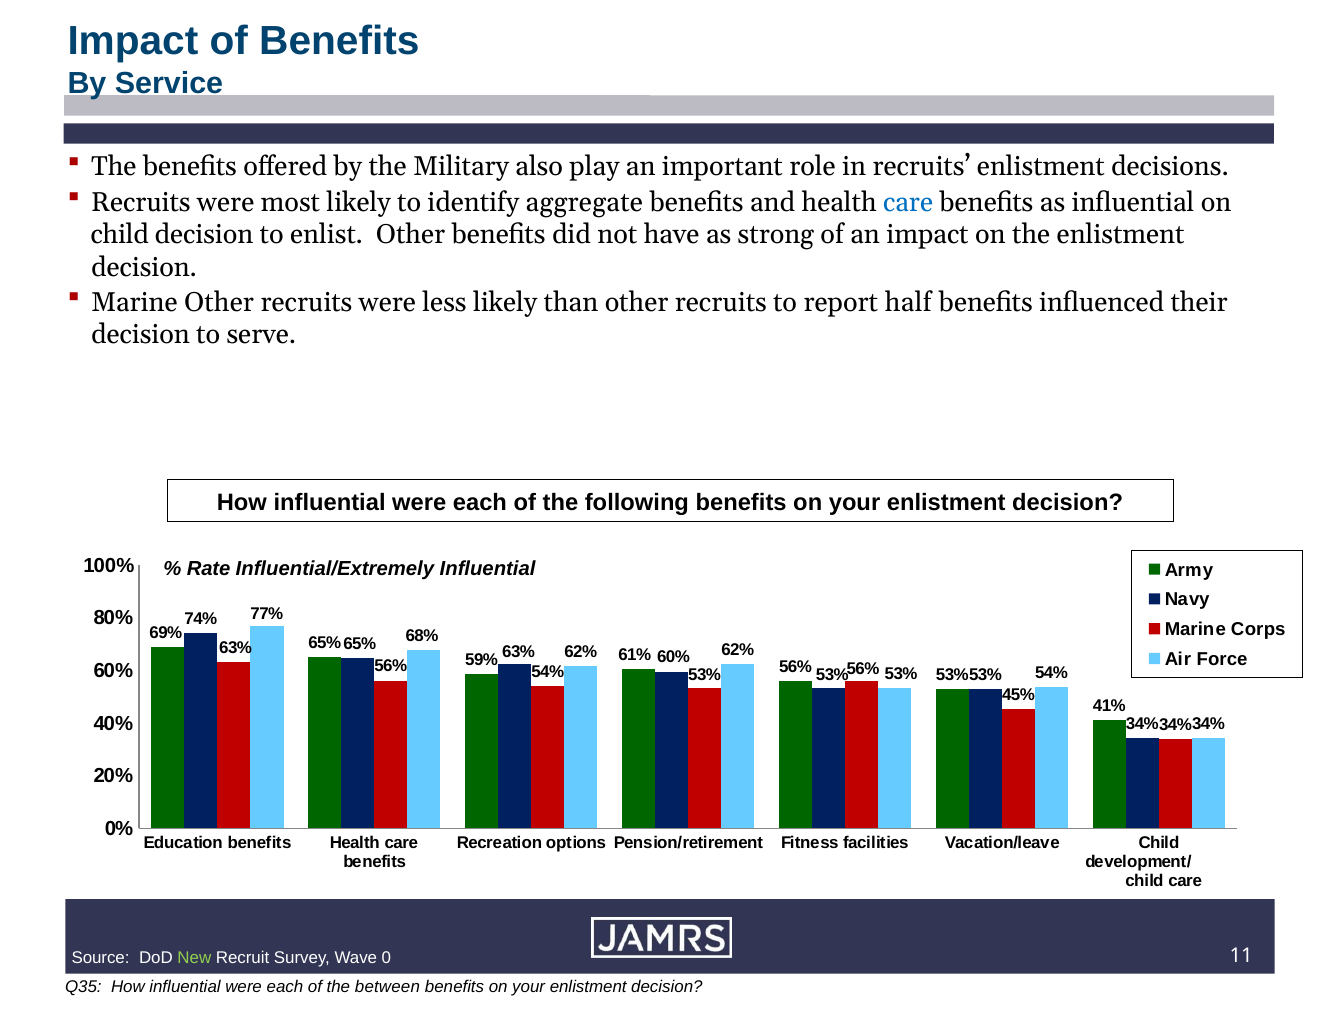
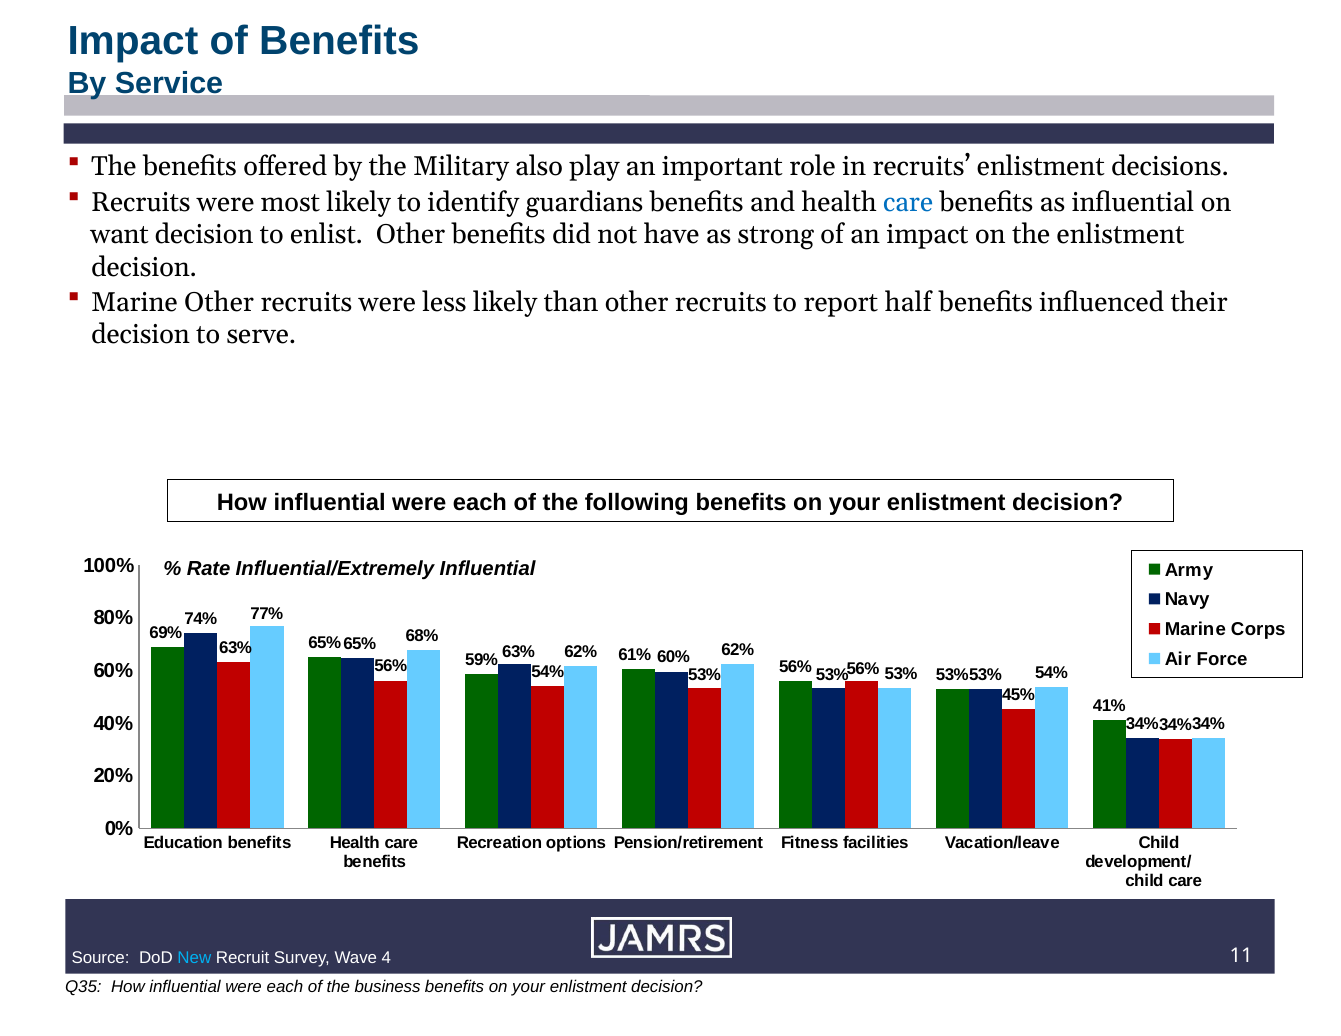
aggregate: aggregate -> guardians
child at (120, 235): child -> want
New colour: light green -> light blue
0: 0 -> 4
between: between -> business
